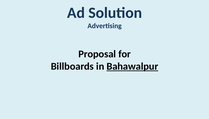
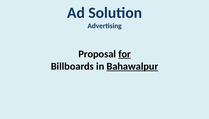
for underline: none -> present
